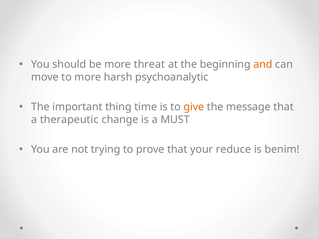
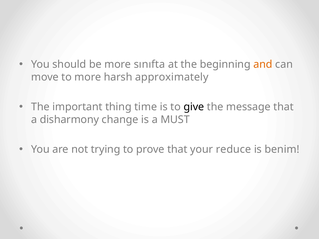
threat: threat -> sınıfta
psychoanalytic: psychoanalytic -> approximately
give colour: orange -> black
therapeutic: therapeutic -> disharmony
